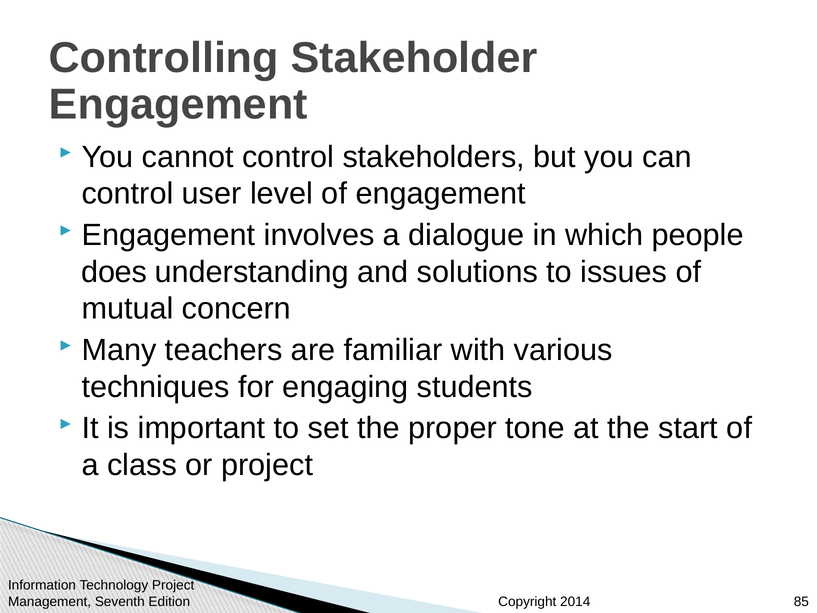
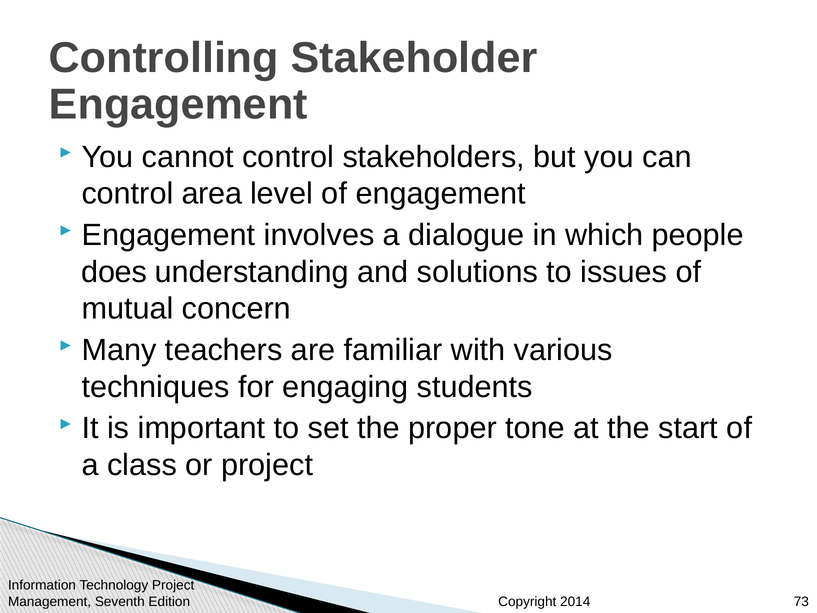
user: user -> area
85: 85 -> 73
